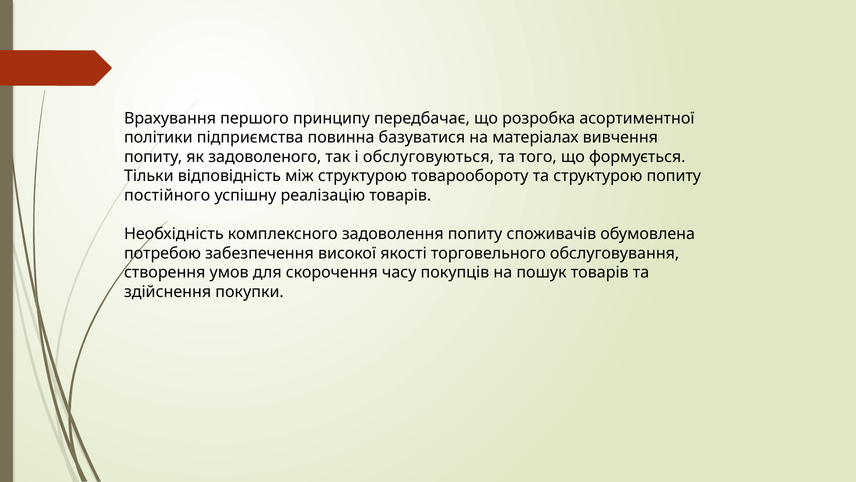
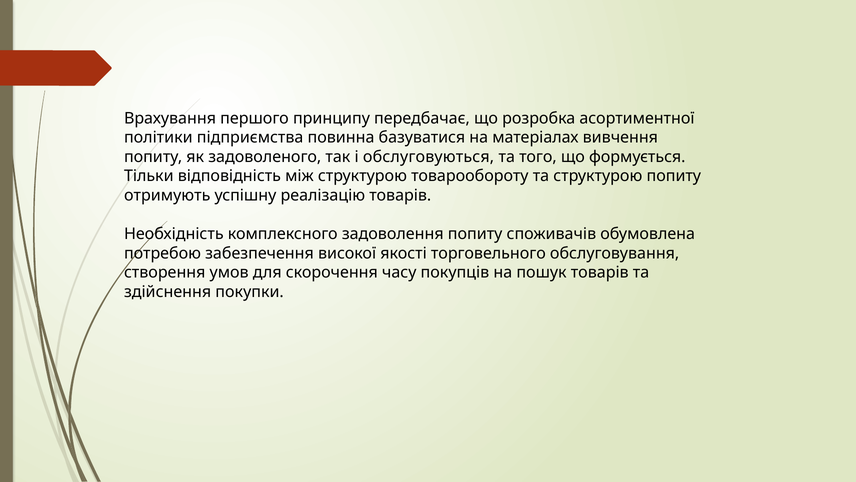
постійного: постійного -> отримують
